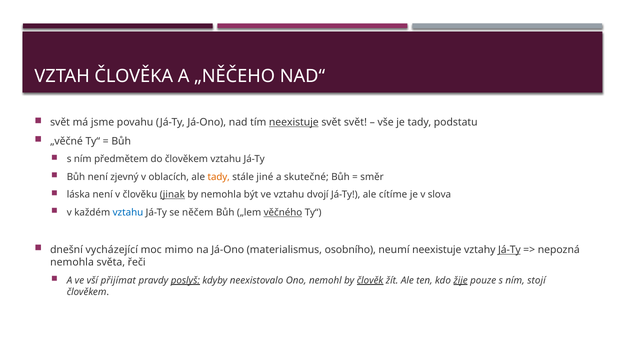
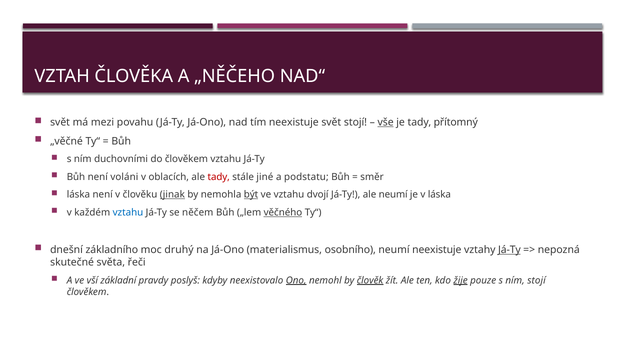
jsme: jsme -> mezi
neexistuje at (294, 122) underline: present -> none
svět svět: svět -> stojí
vše underline: none -> present
podstatu: podstatu -> přítomný
předmětem: předmětem -> duchovními
zjevný: zjevný -> voláni
tady at (219, 177) colour: orange -> red
skutečné: skutečné -> podstatu
být underline: none -> present
ale cítíme: cítíme -> neumí
v slova: slova -> láska
vycházející: vycházející -> základního
mimo: mimo -> druhý
nemohla at (72, 262): nemohla -> skutečné
přijímat: přijímat -> základní
poslyš underline: present -> none
Ono underline: none -> present
